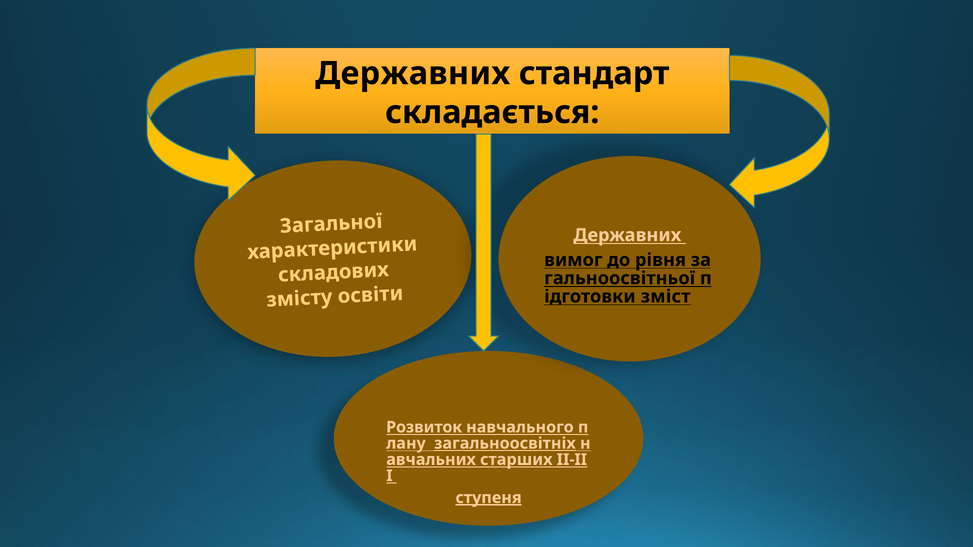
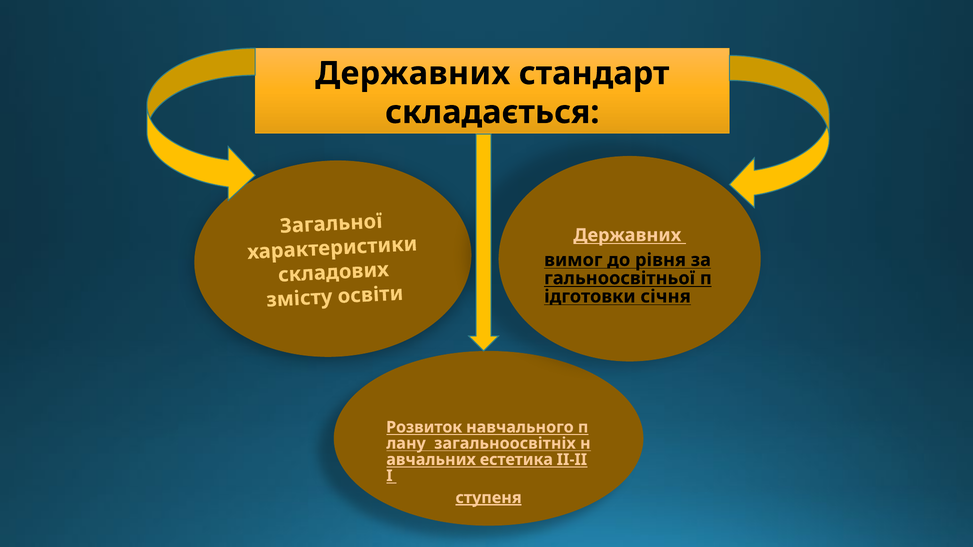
зміст: зміст -> січня
загальноосвітніх underline: present -> none
старших: старших -> естетика
